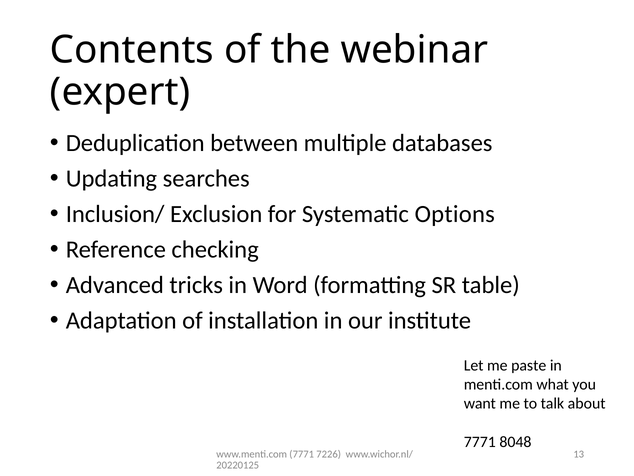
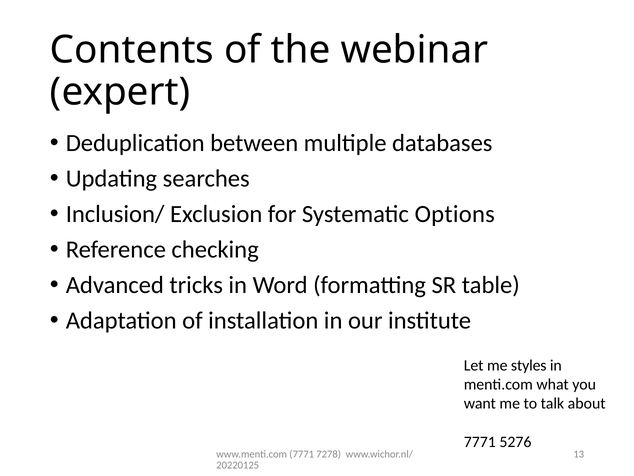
paste: paste -> styles
8048: 8048 -> 5276
7226: 7226 -> 7278
